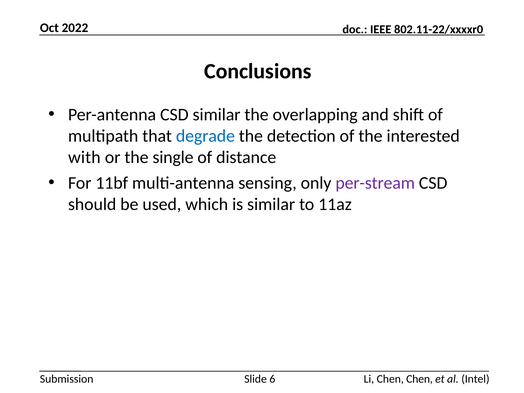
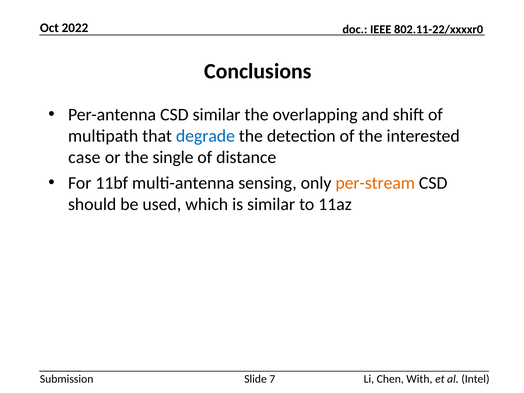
with: with -> case
per-stream colour: purple -> orange
6: 6 -> 7
Chen Chen: Chen -> With
